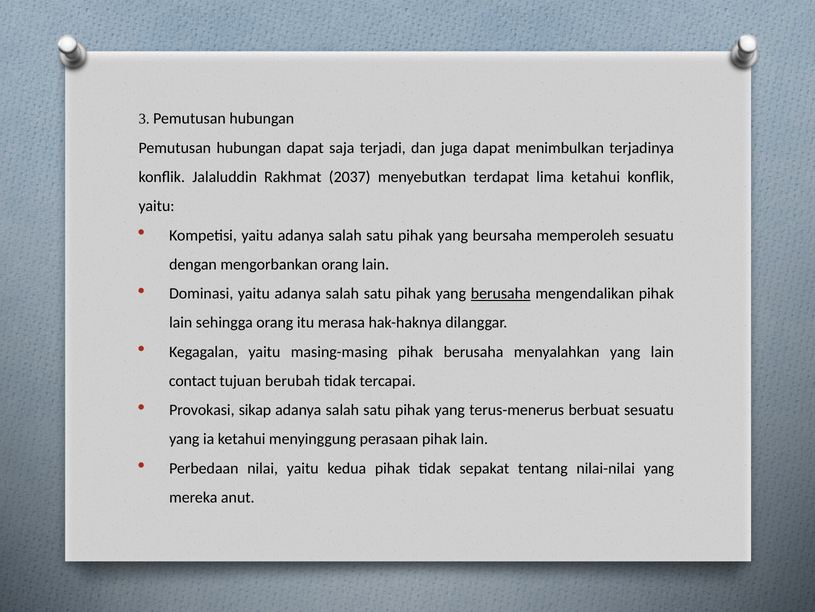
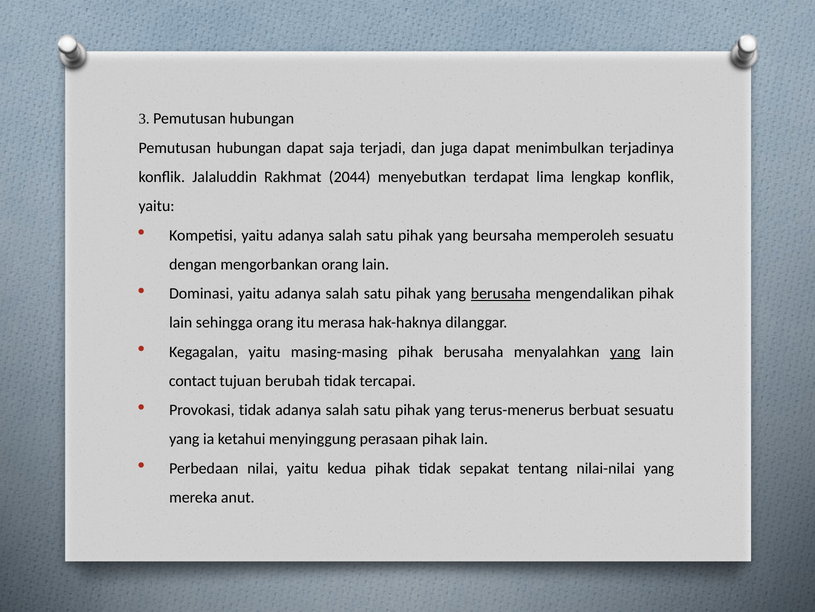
2037: 2037 -> 2044
lima ketahui: ketahui -> lengkap
yang at (625, 351) underline: none -> present
Provokasi sikap: sikap -> tidak
